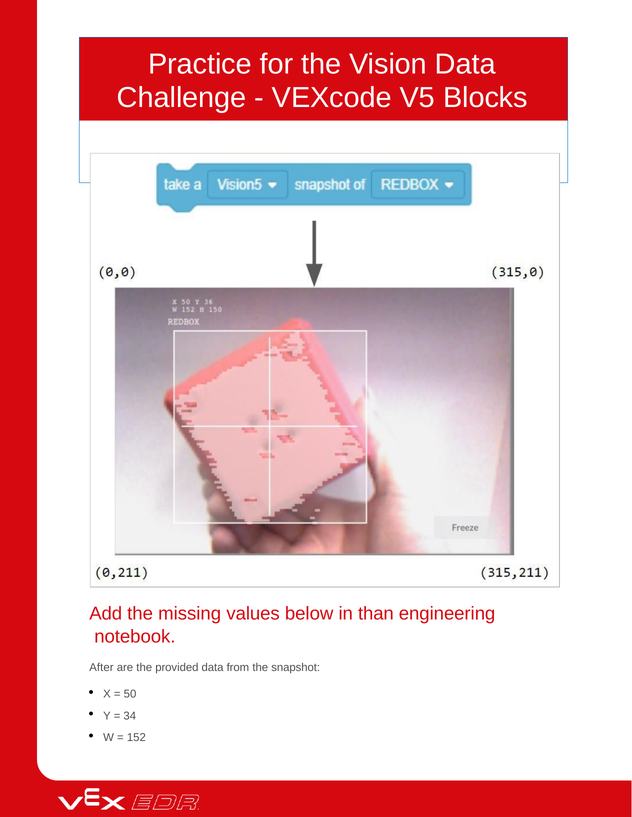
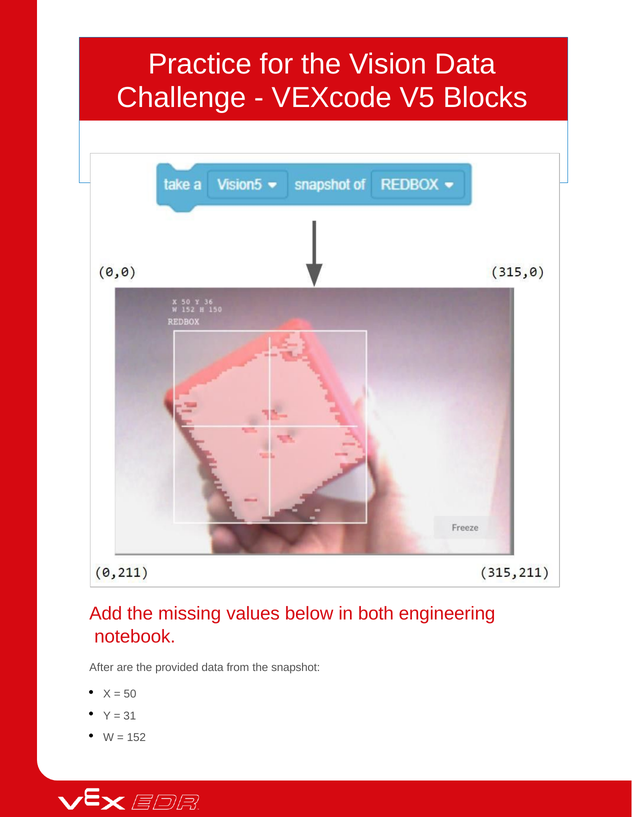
than: than -> both
34: 34 -> 31
